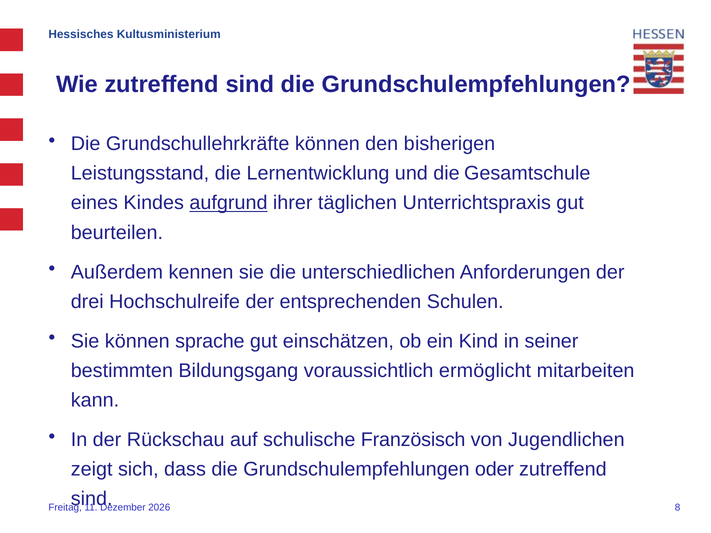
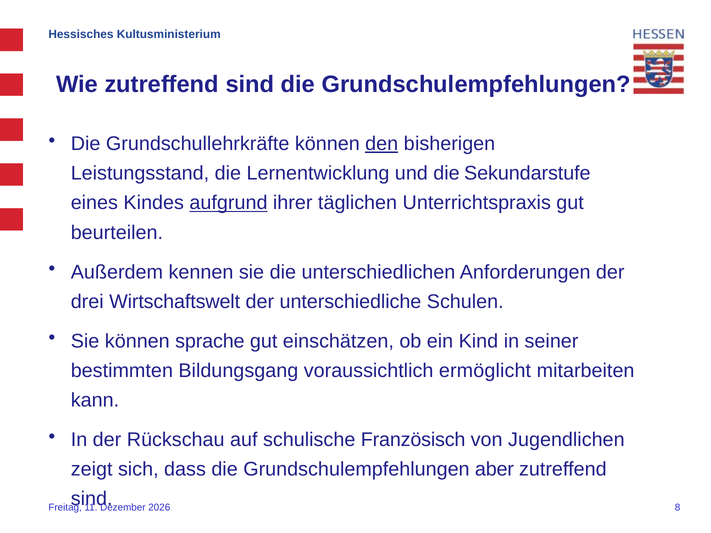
den underline: none -> present
Gesamtschule: Gesamtschule -> Sekundarstufe
Hochschulreife: Hochschulreife -> Wirtschaftswelt
entsprechenden: entsprechenden -> unterschiedliche
oder: oder -> aber
